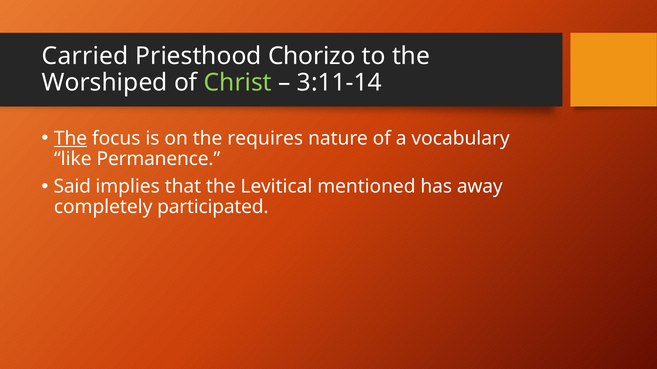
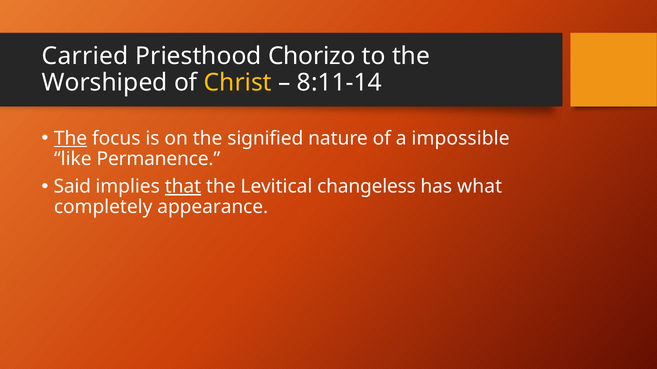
Christ colour: light green -> yellow
3:11-14: 3:11-14 -> 8:11-14
requires: requires -> signified
vocabulary: vocabulary -> impossible
that underline: none -> present
mentioned: mentioned -> changeless
away: away -> what
participated: participated -> appearance
